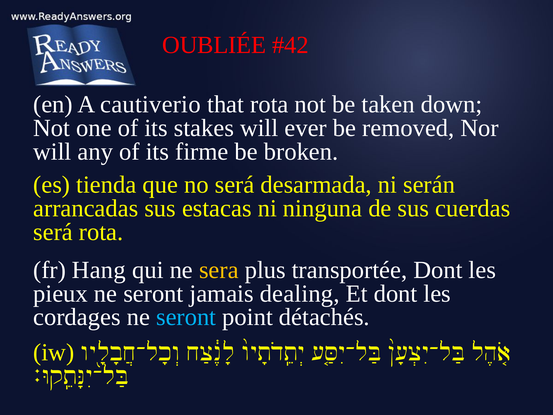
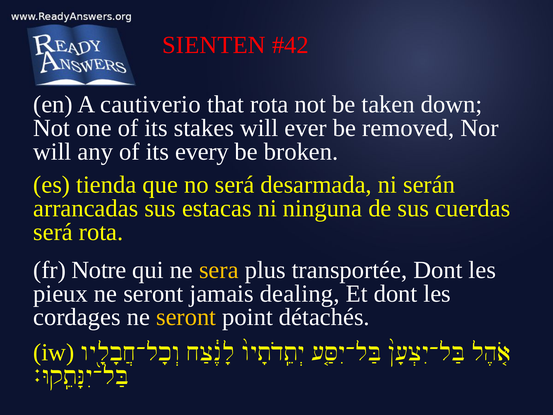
OUBLIÉE: OUBLIÉE -> SIENTEN
firme: firme -> every
Hang: Hang -> Notre
seront at (186, 317) colour: light blue -> yellow
